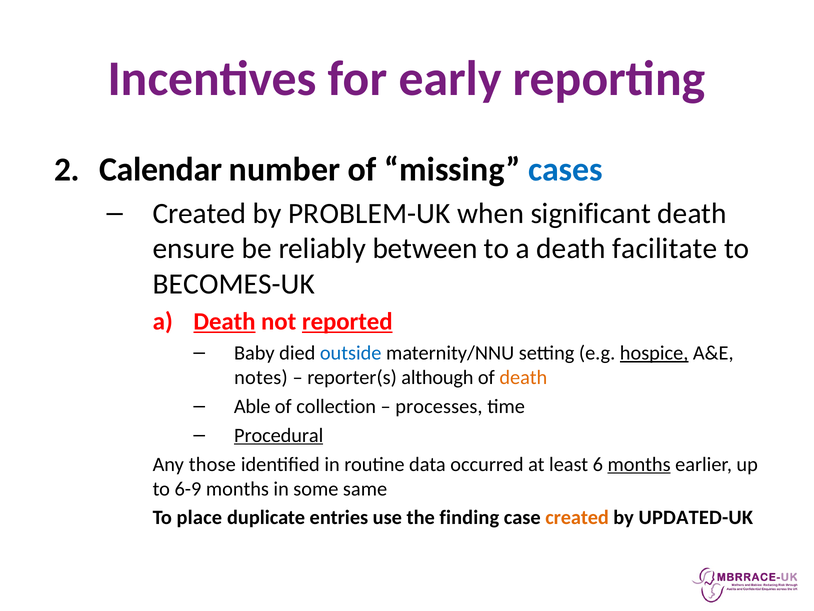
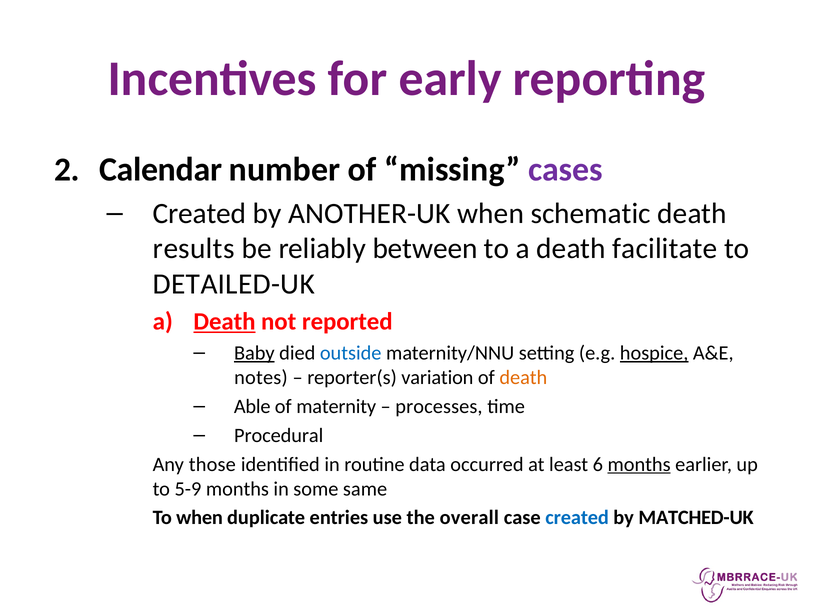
cases colour: blue -> purple
PROBLEM-UK: PROBLEM-UK -> ANOTHER-UK
significant: significant -> schematic
ensure: ensure -> results
BECOMES-UK: BECOMES-UK -> DETAILED-UK
reported underline: present -> none
Baby underline: none -> present
although: although -> variation
collection: collection -> maternity
Procedural underline: present -> none
6-9: 6-9 -> 5-9
To place: place -> when
finding: finding -> overall
created at (577, 517) colour: orange -> blue
UPDATED-UK: UPDATED-UK -> MATCHED-UK
